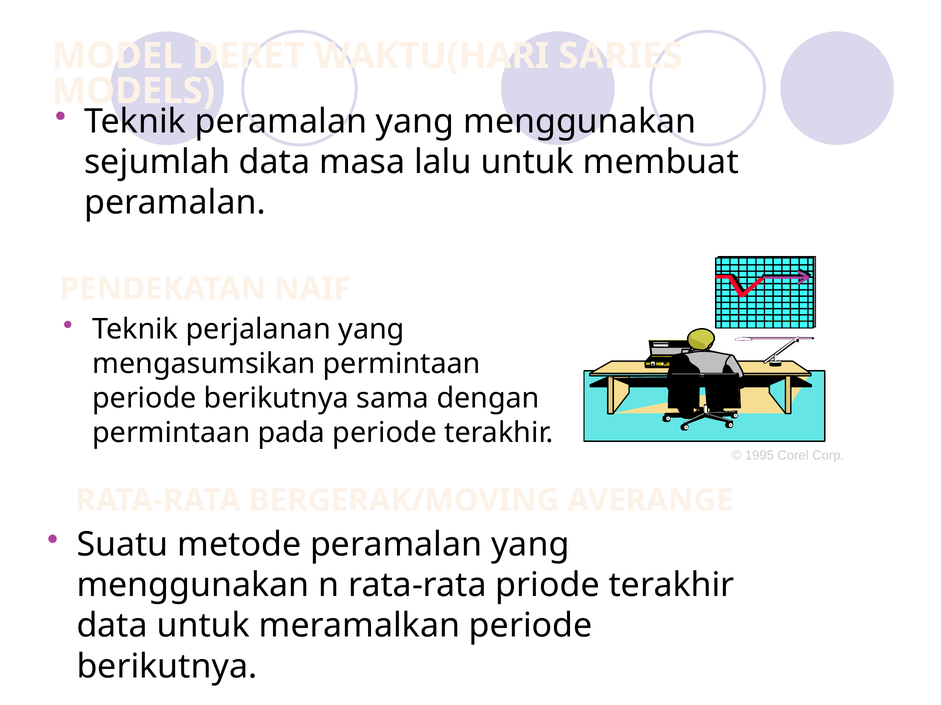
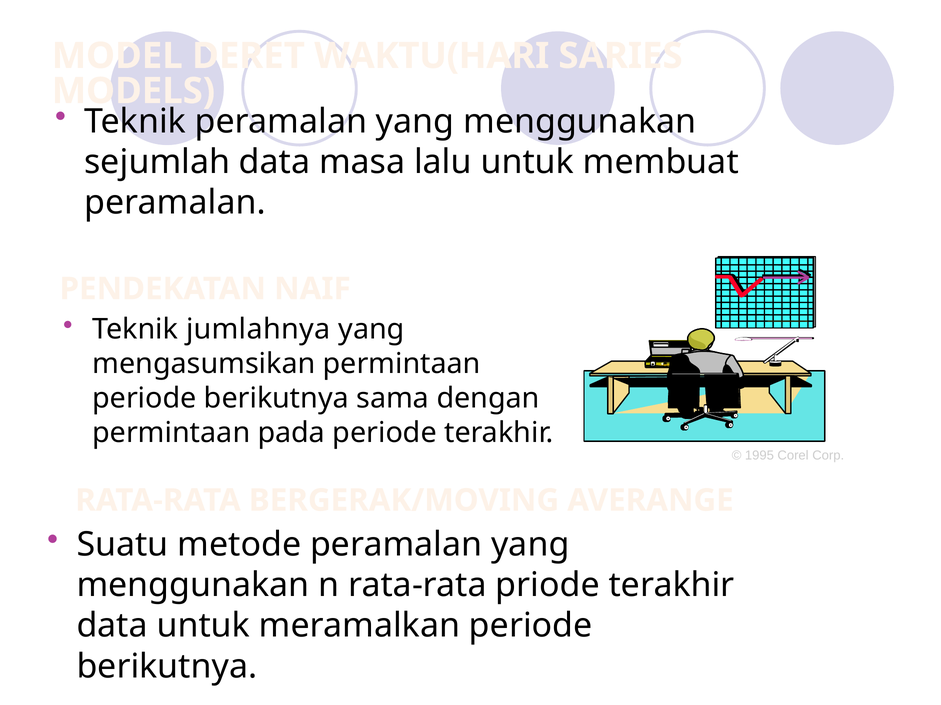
perjalanan: perjalanan -> jumlahnya
